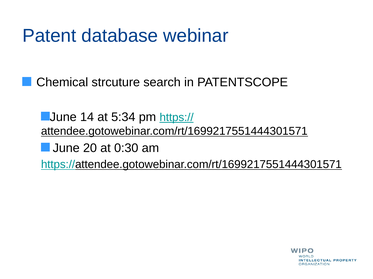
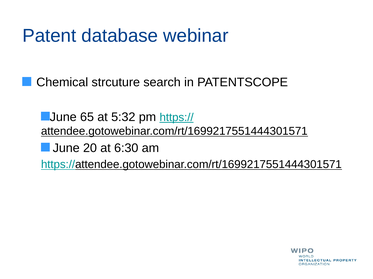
14: 14 -> 65
5:34: 5:34 -> 5:32
0:30: 0:30 -> 6:30
